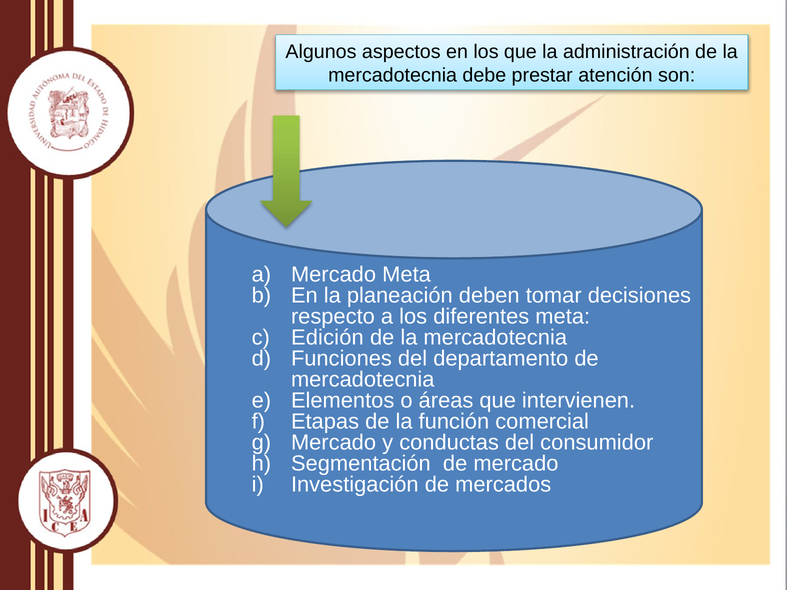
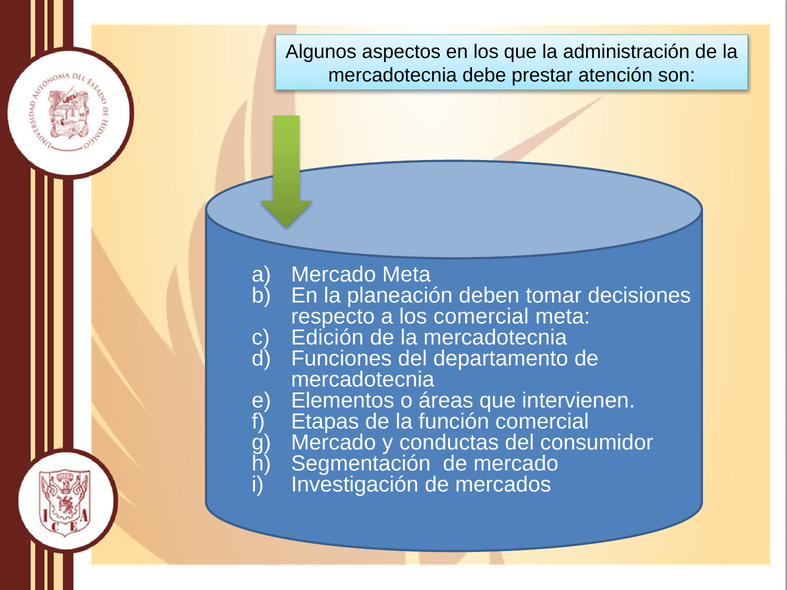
los diferentes: diferentes -> comercial
